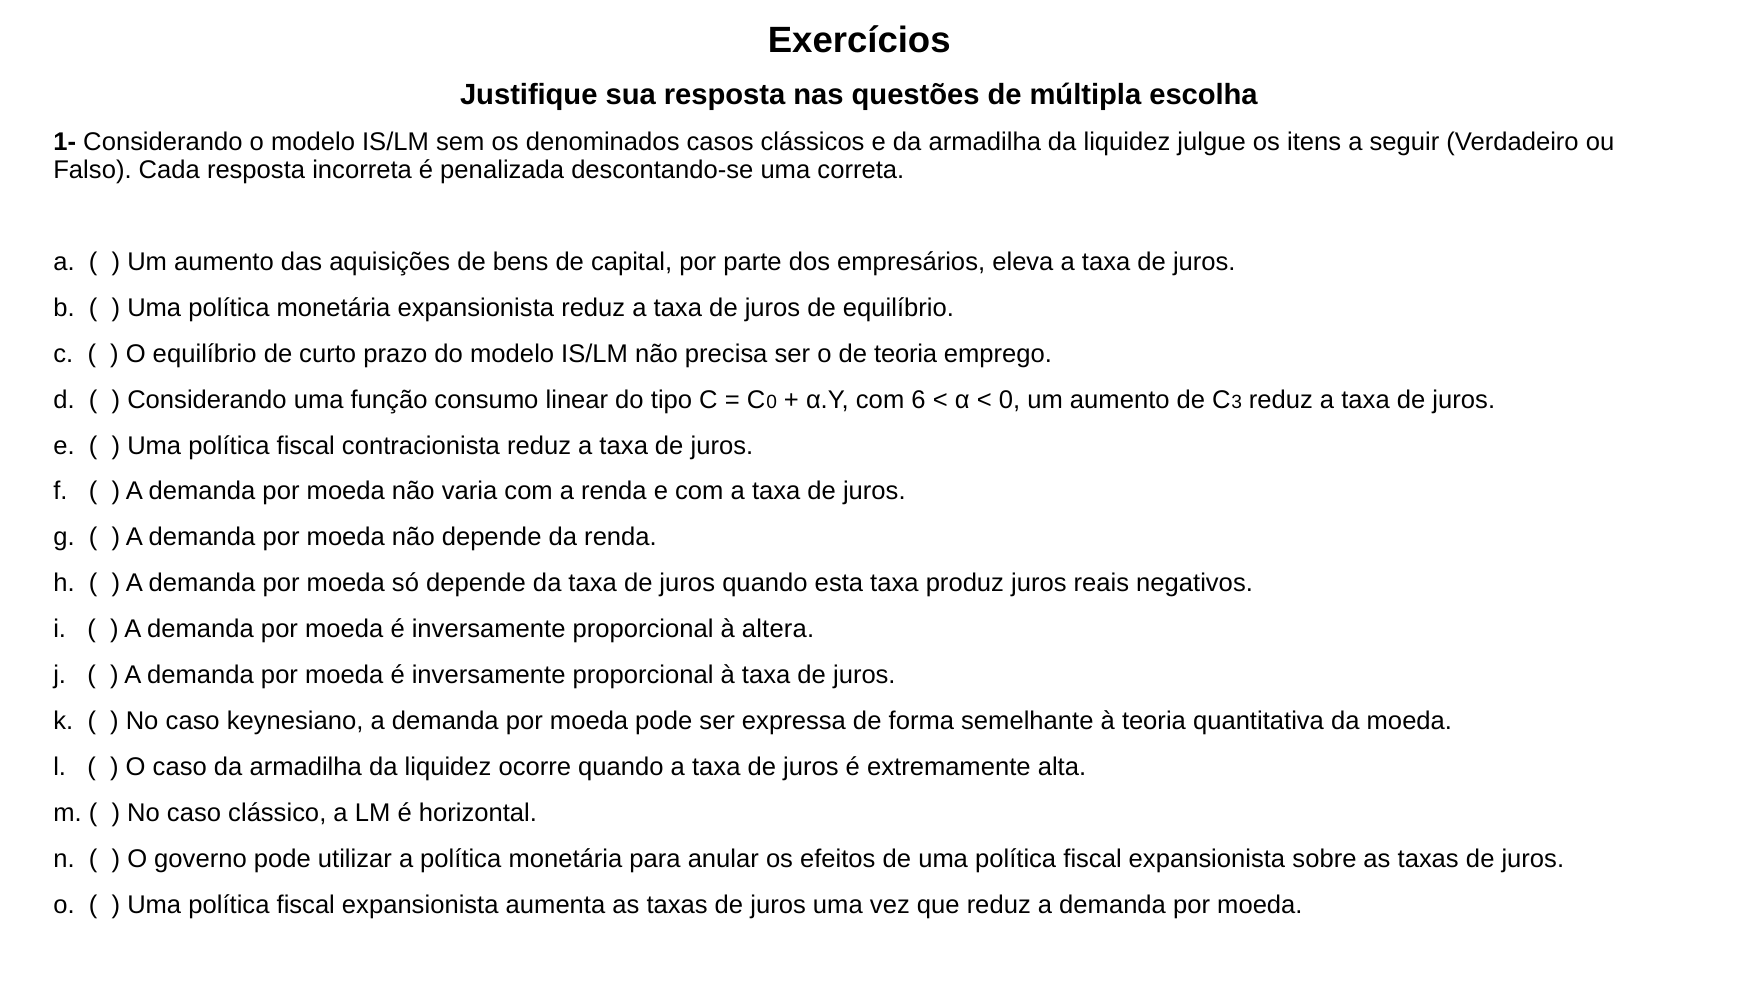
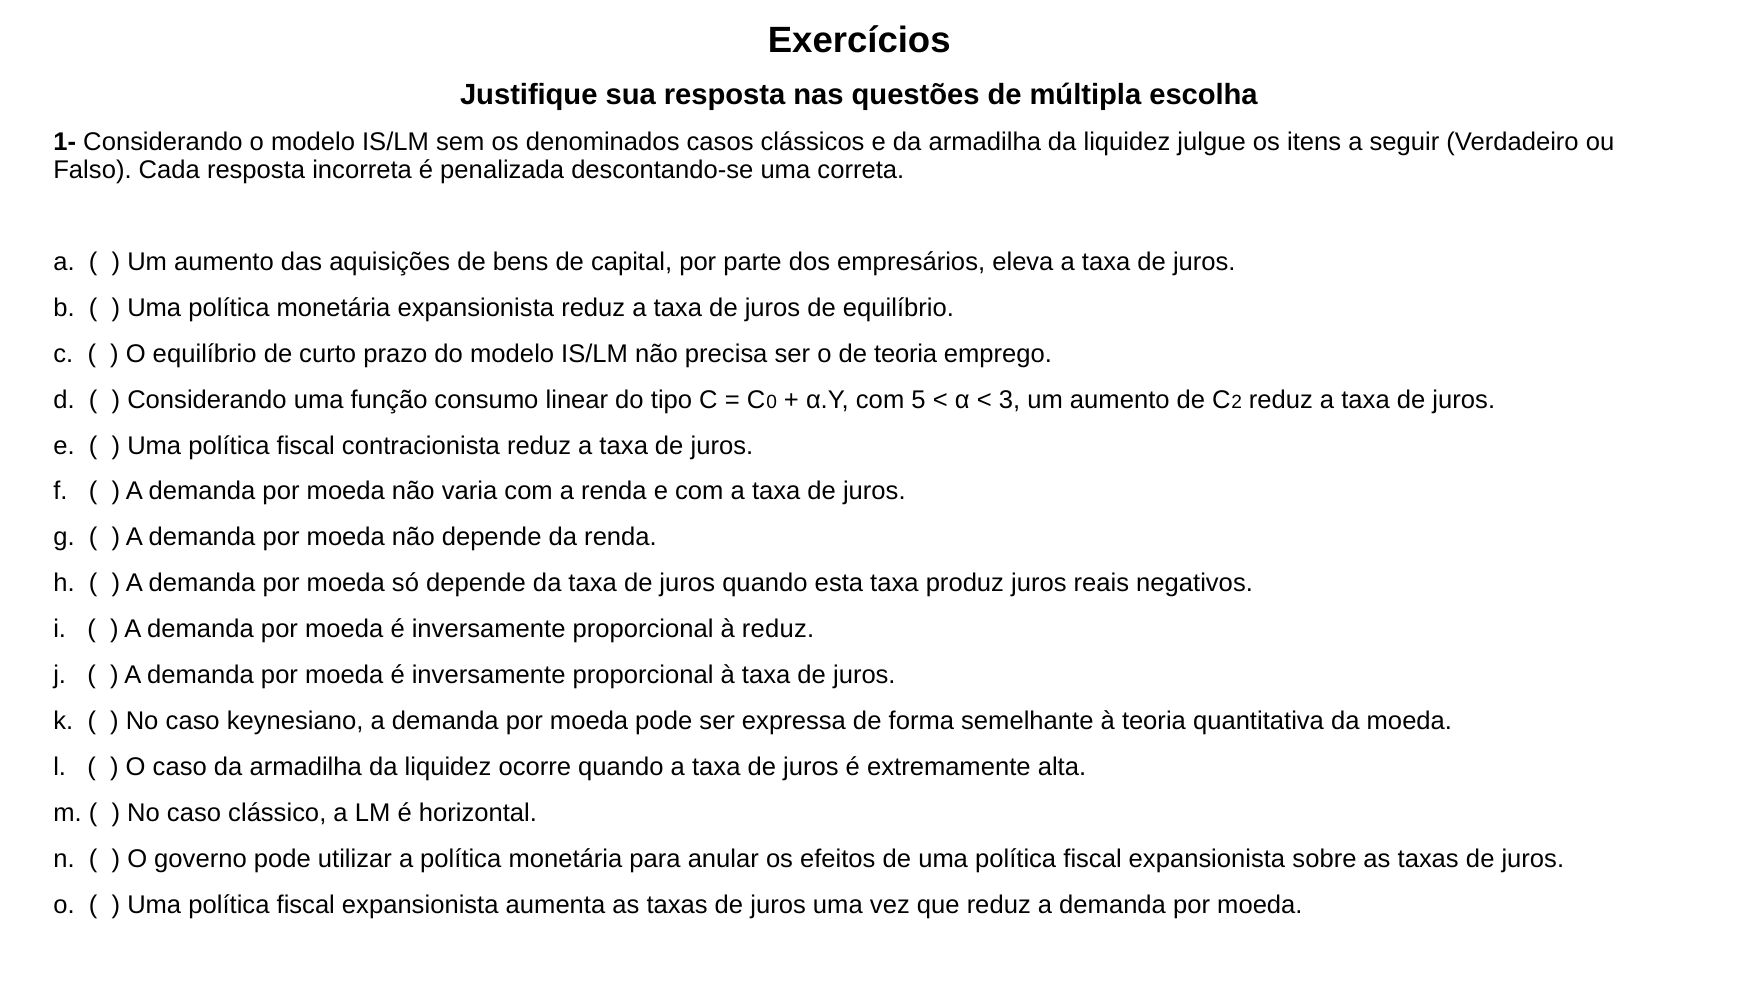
6: 6 -> 5
0 at (1010, 400): 0 -> 3
3: 3 -> 2
à altera: altera -> reduz
